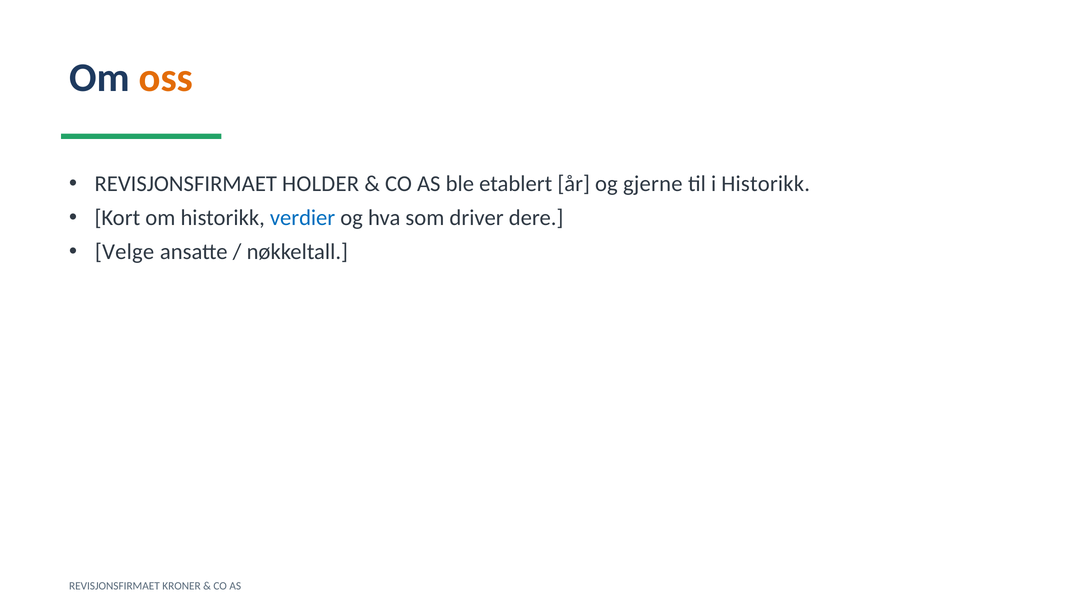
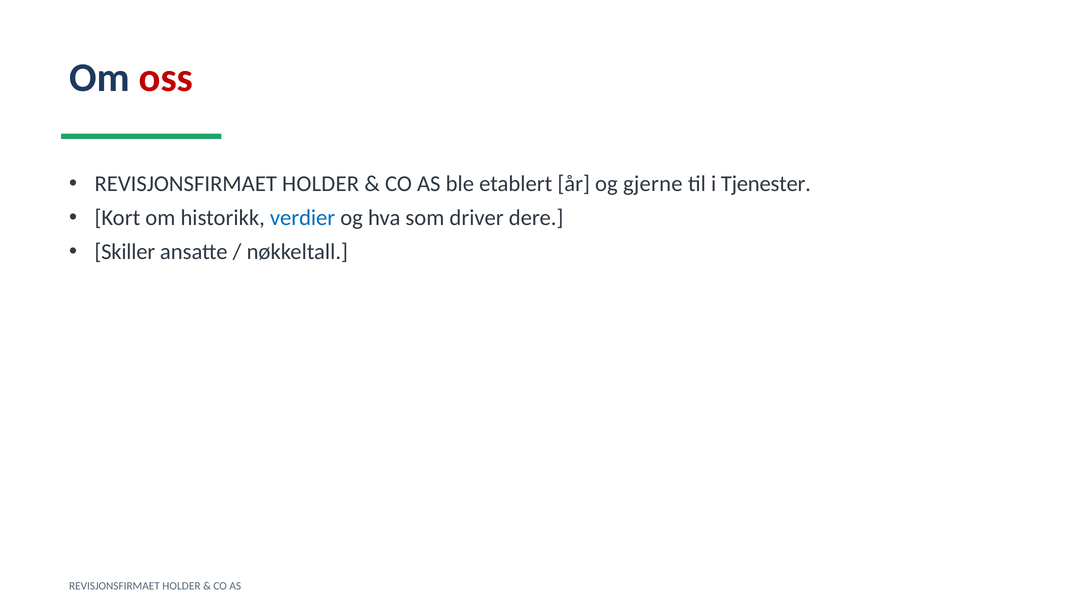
oss colour: orange -> red
i Historikk: Historikk -> Tjenester
Velge: Velge -> Skiller
KRONER at (182, 586): KRONER -> HOLDER
